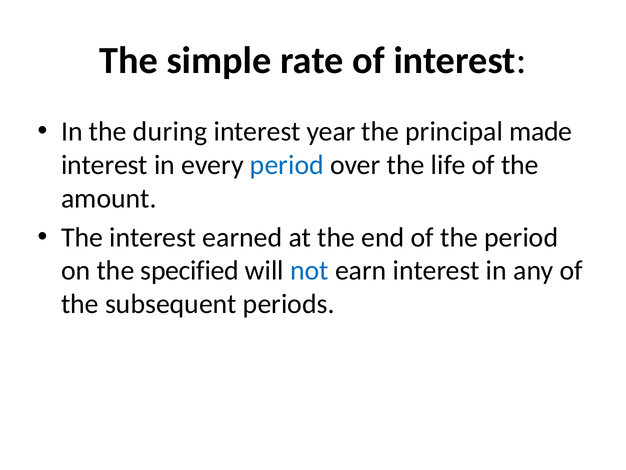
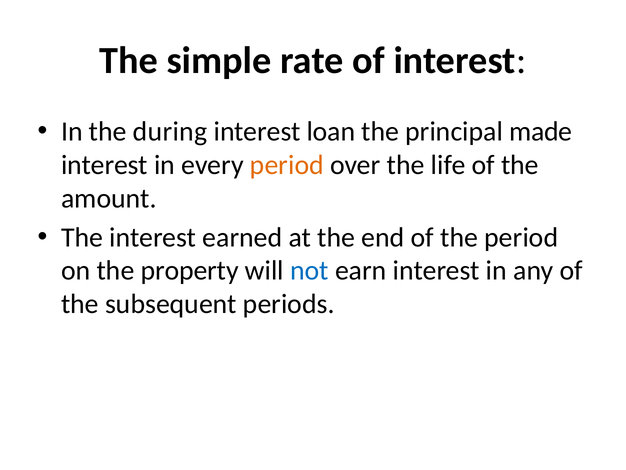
year: year -> loan
period at (287, 165) colour: blue -> orange
specified: specified -> property
